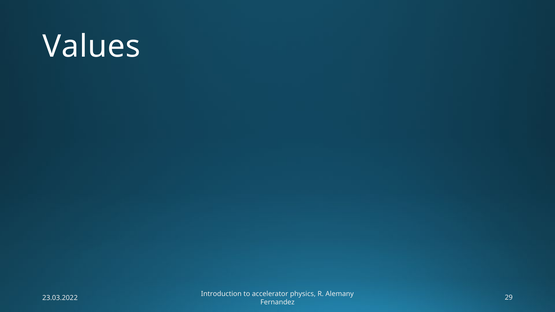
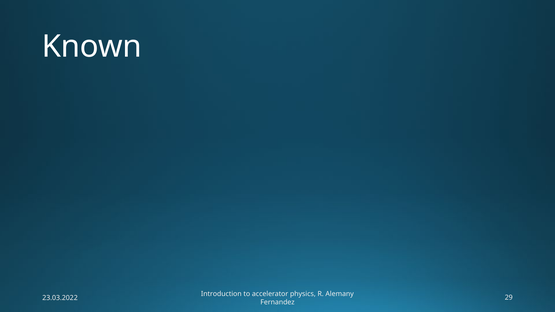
Values: Values -> Known
